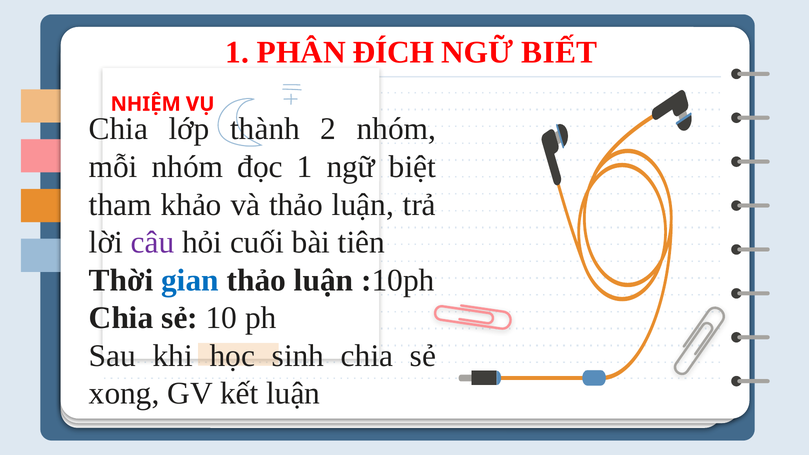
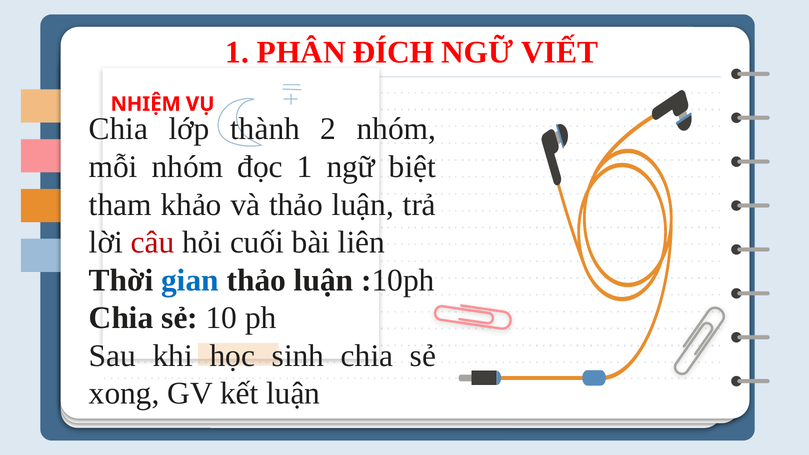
BIẾT: BIẾT -> VIẾT
câu colour: purple -> red
tiên: tiên -> liên
